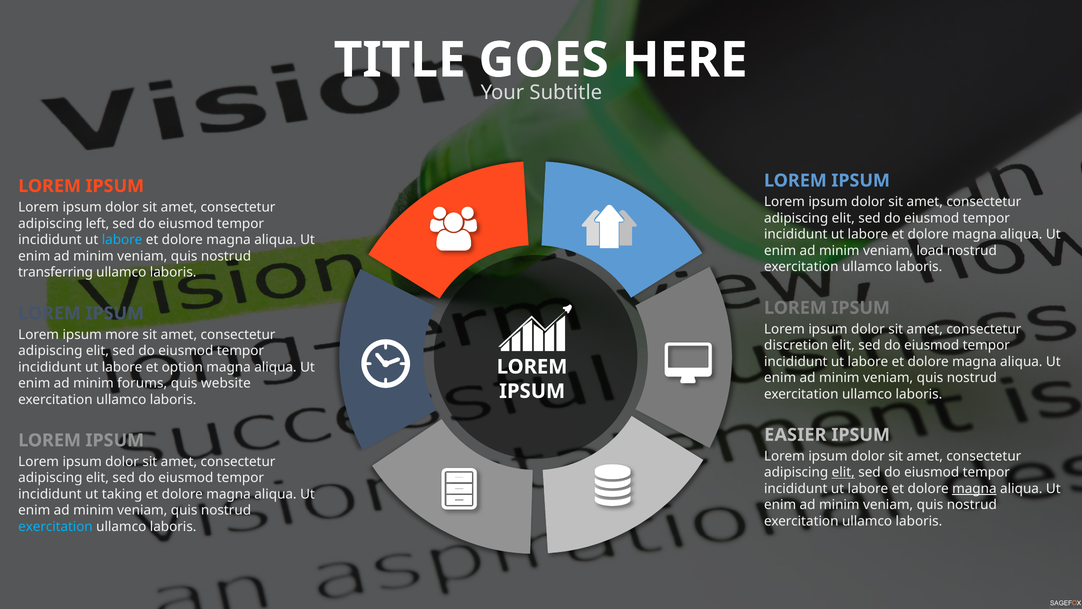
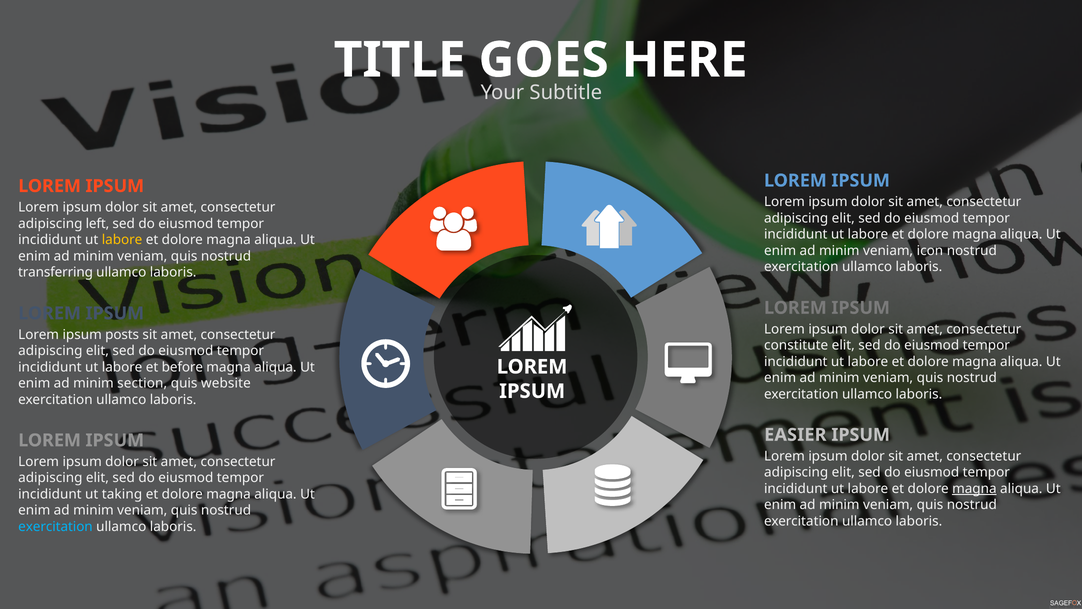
labore at (122, 240) colour: light blue -> yellow
load: load -> icon
more: more -> posts
discretion: discretion -> constitute
option: option -> before
forums: forums -> section
elit at (843, 472) underline: present -> none
